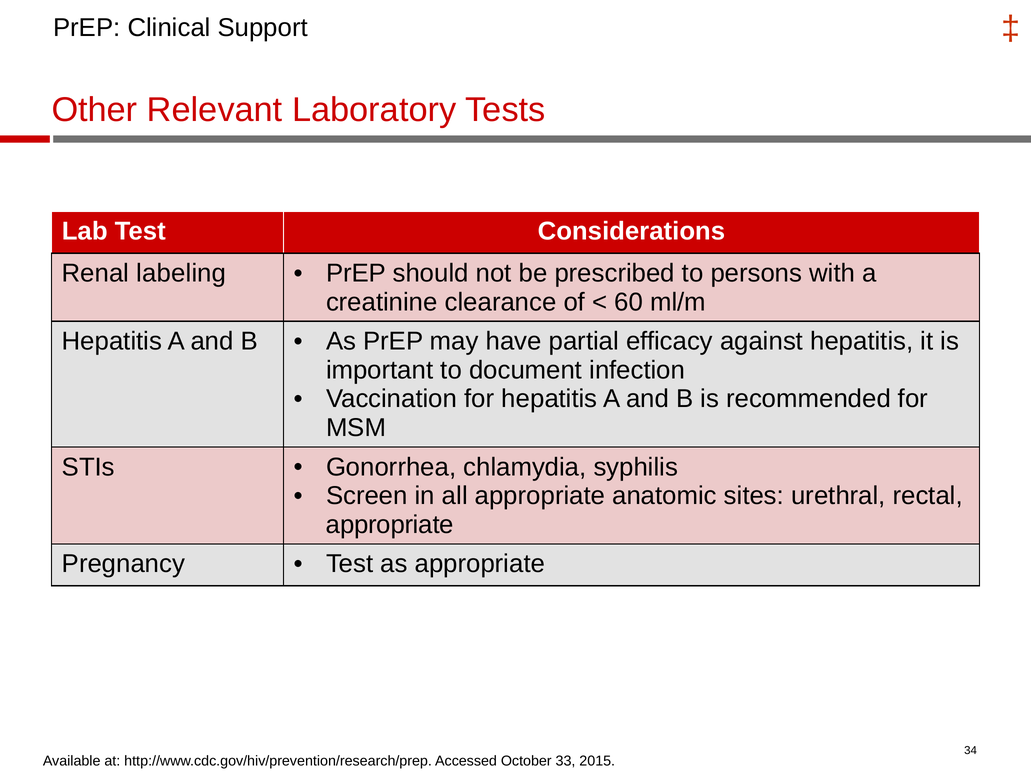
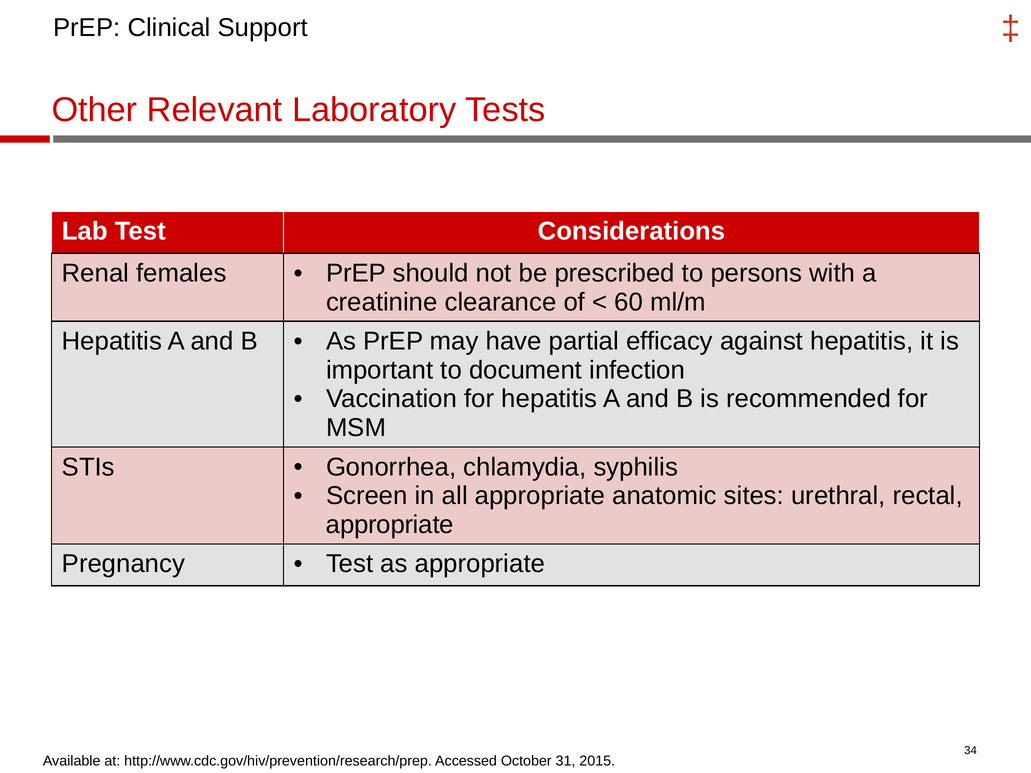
labeling: labeling -> females
33: 33 -> 31
